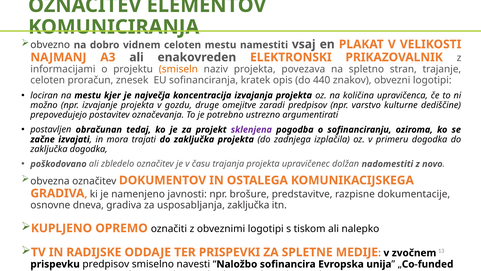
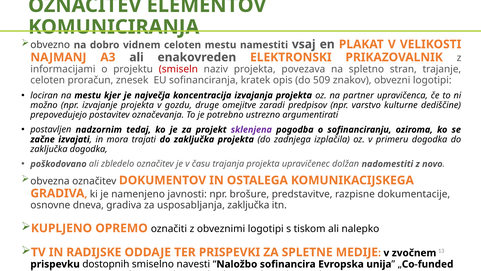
smiseln colour: orange -> red
440: 440 -> 509
količina: količina -> partner
obračunan: obračunan -> nadzornim
predpisov at (106, 264): predpisov -> dostopnih
